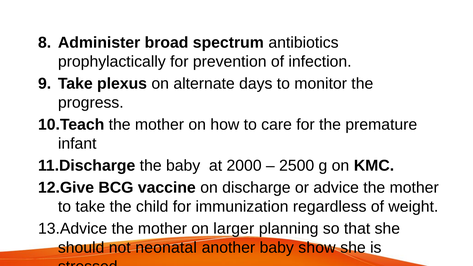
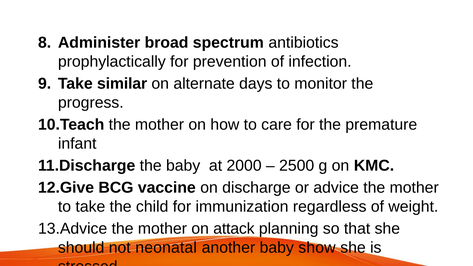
plexus: plexus -> similar
larger: larger -> attack
